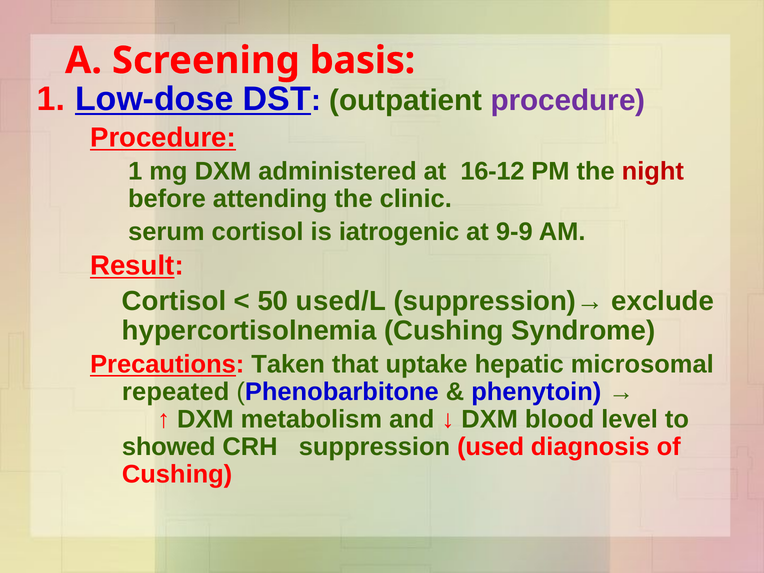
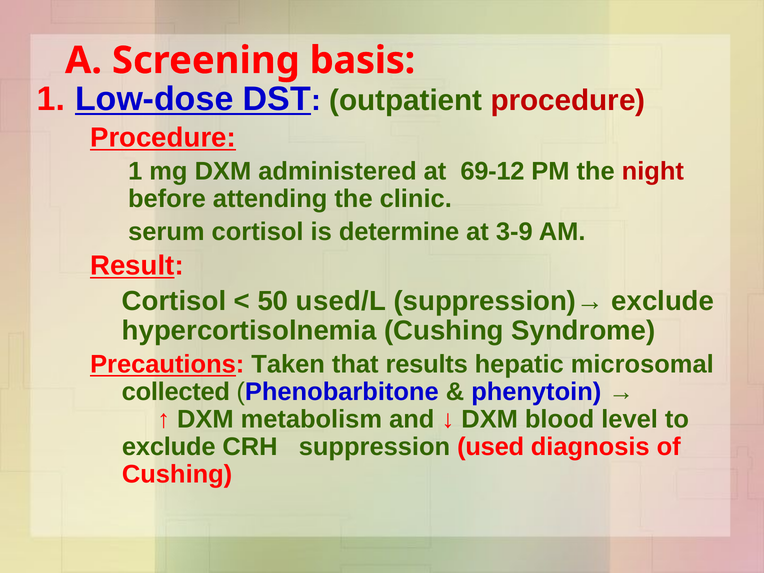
procedure at (568, 100) colour: purple -> red
16-12: 16-12 -> 69-12
iatrogenic: iatrogenic -> determine
9-9: 9-9 -> 3-9
uptake: uptake -> results
repeated: repeated -> collected
showed at (169, 447): showed -> exclude
